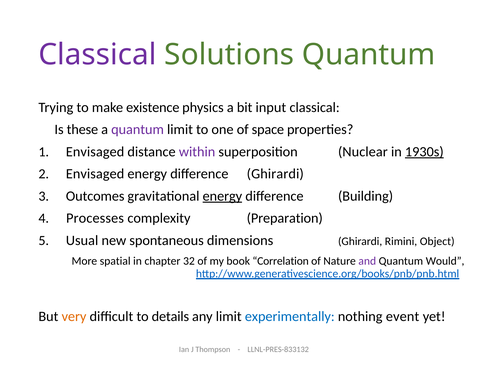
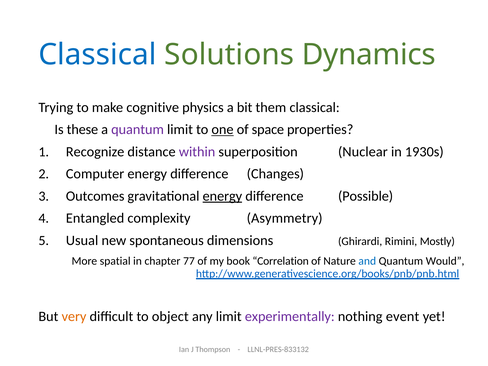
Classical at (98, 55) colour: purple -> blue
Solutions Quantum: Quantum -> Dynamics
existence: existence -> cognitive
input: input -> them
one underline: none -> present
Envisaged at (95, 152): Envisaged -> Recognize
1930s underline: present -> none
Envisaged at (95, 174): Envisaged -> Computer
difference Ghirardi: Ghirardi -> Changes
Building: Building -> Possible
Processes: Processes -> Entangled
Preparation: Preparation -> Asymmetry
Object: Object -> Mostly
32: 32 -> 77
and colour: purple -> blue
details: details -> object
experimentally colour: blue -> purple
